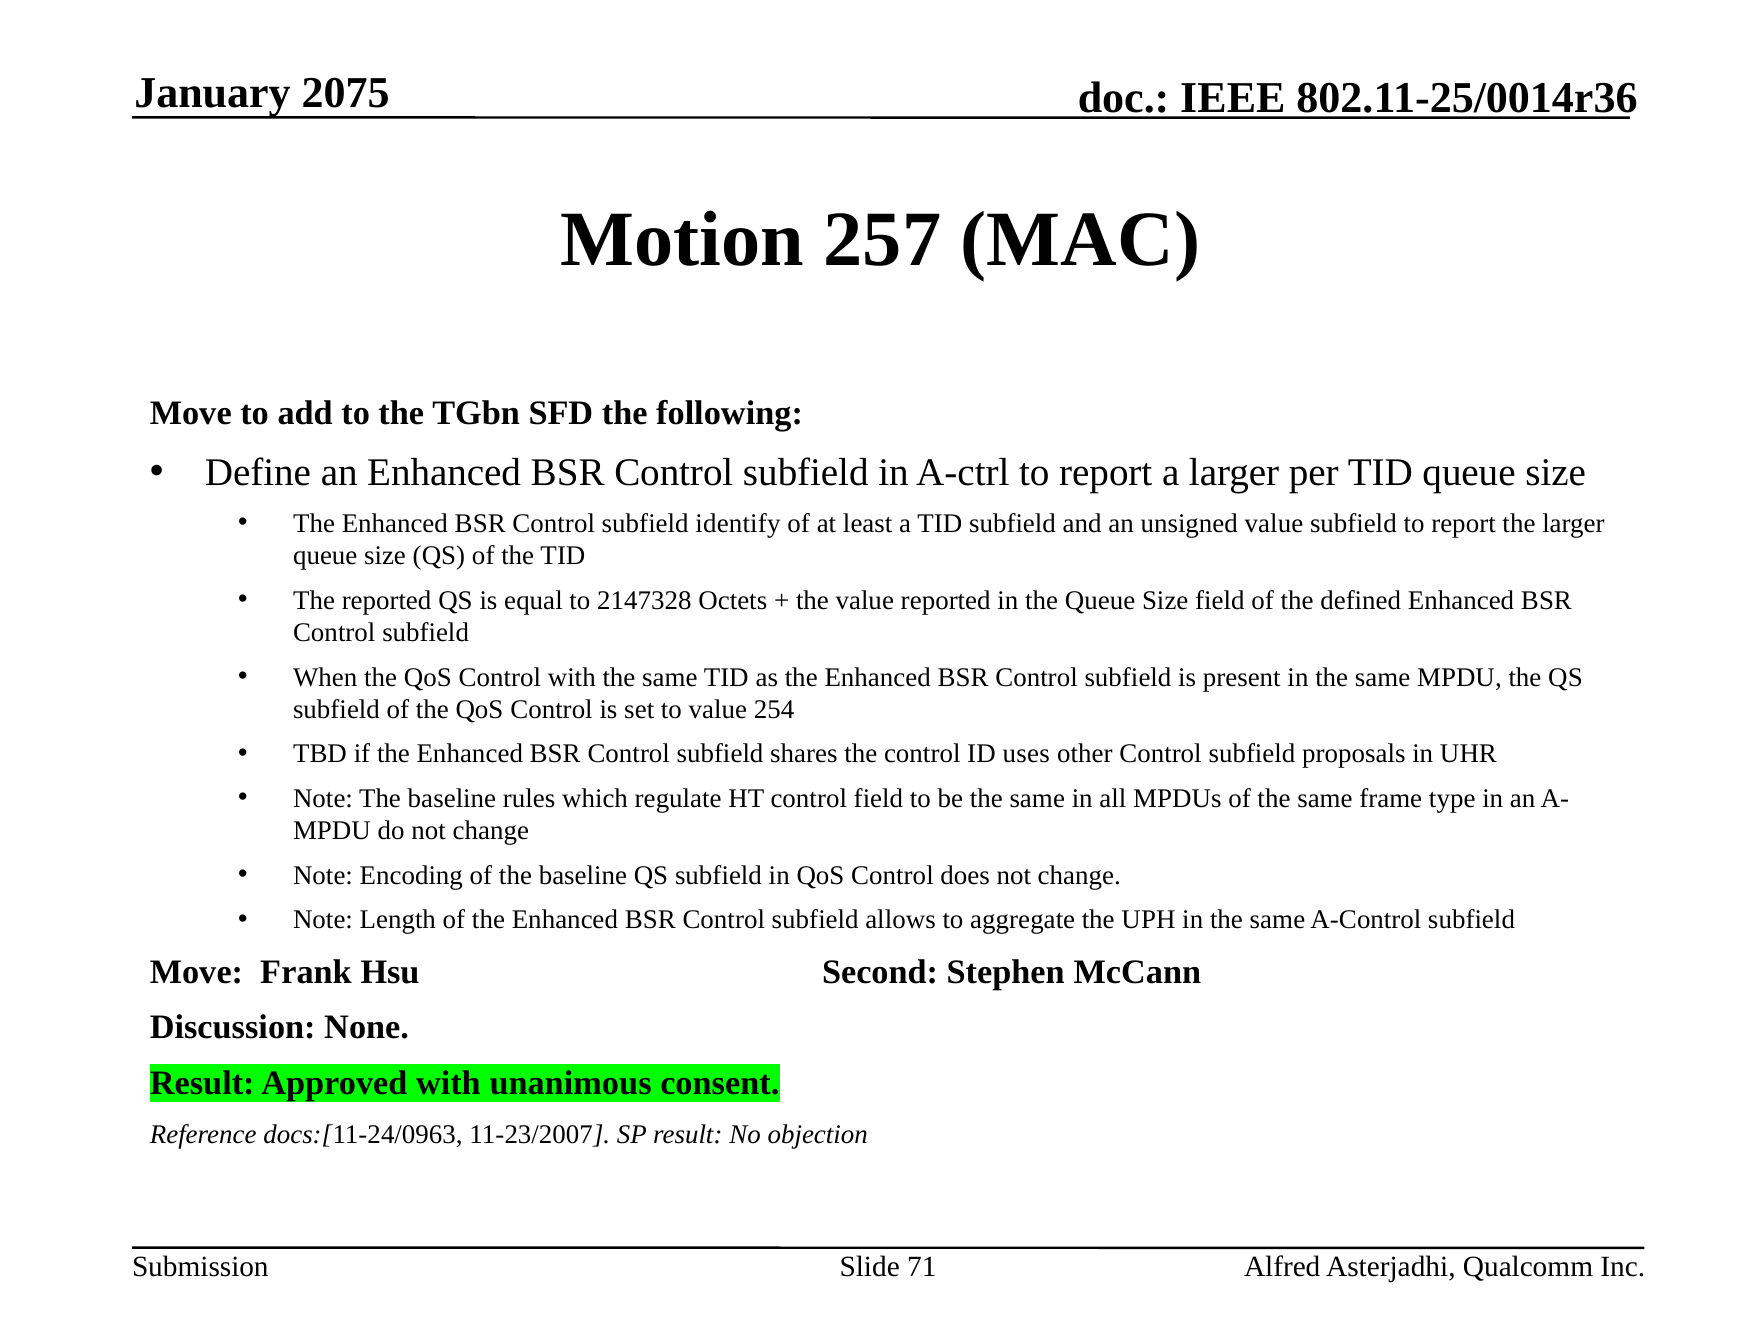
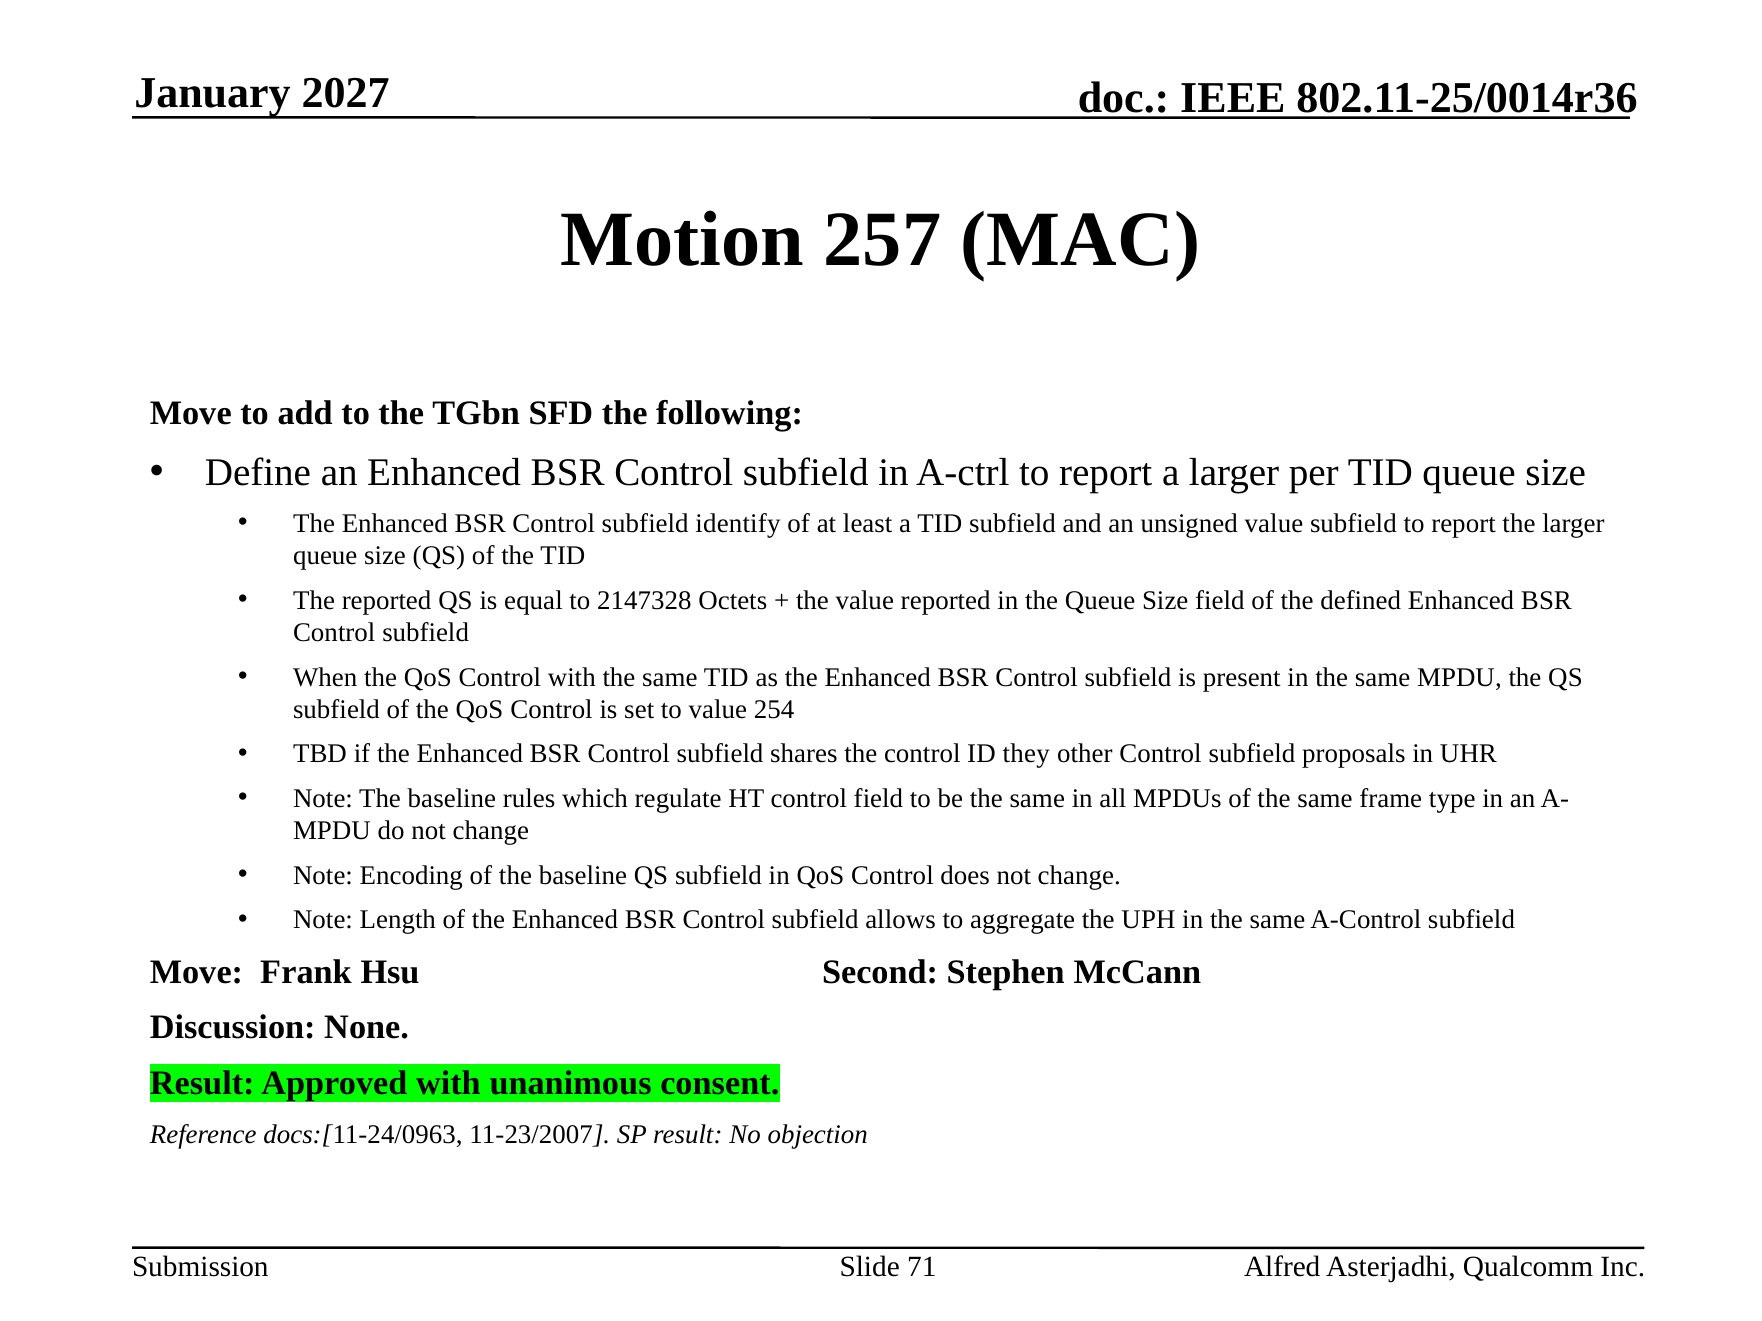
2075: 2075 -> 2027
uses: uses -> they
